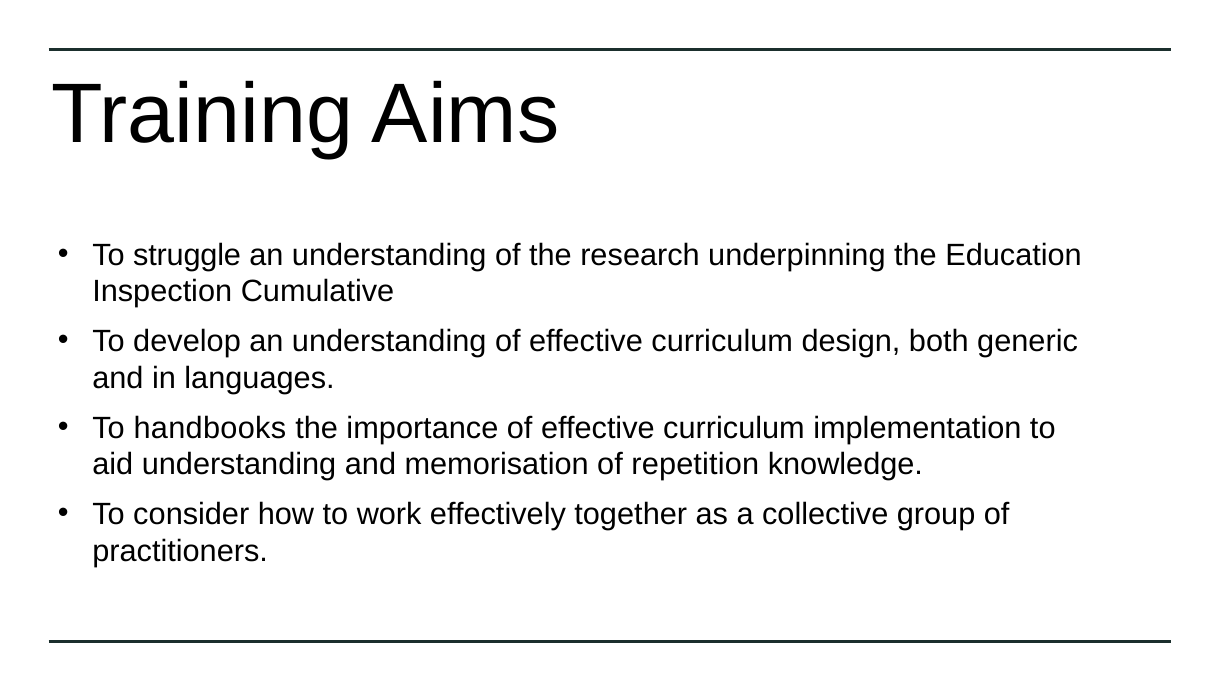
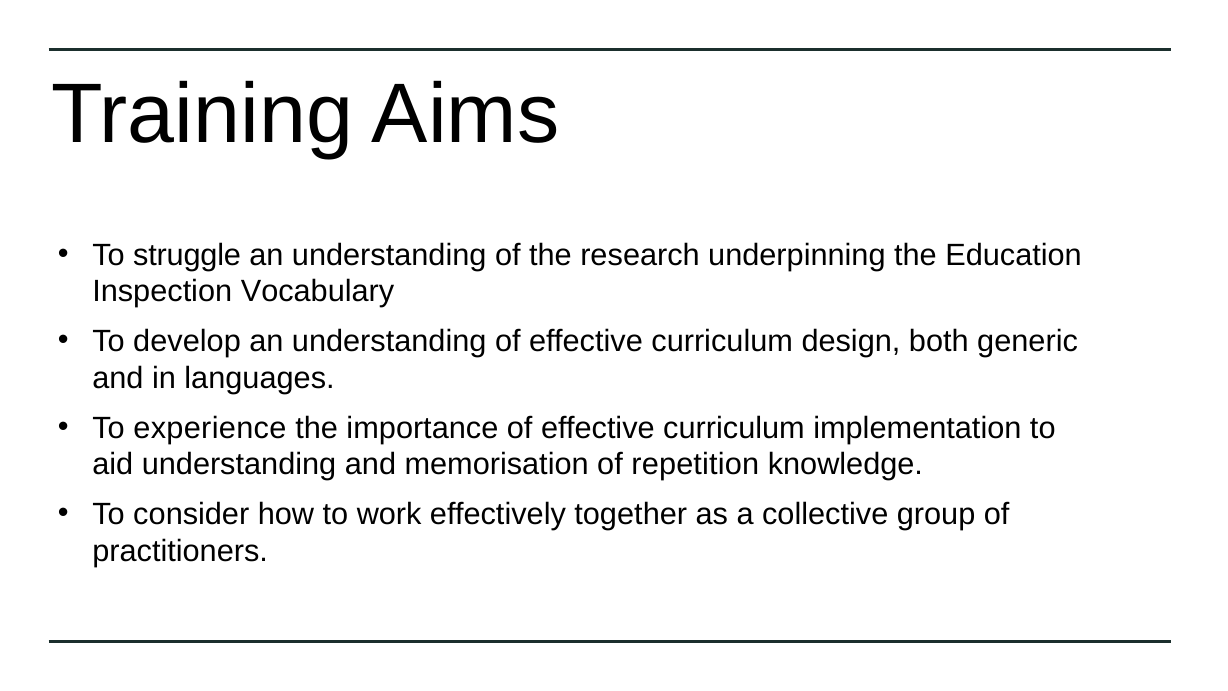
Cumulative: Cumulative -> Vocabulary
handbooks: handbooks -> experience
